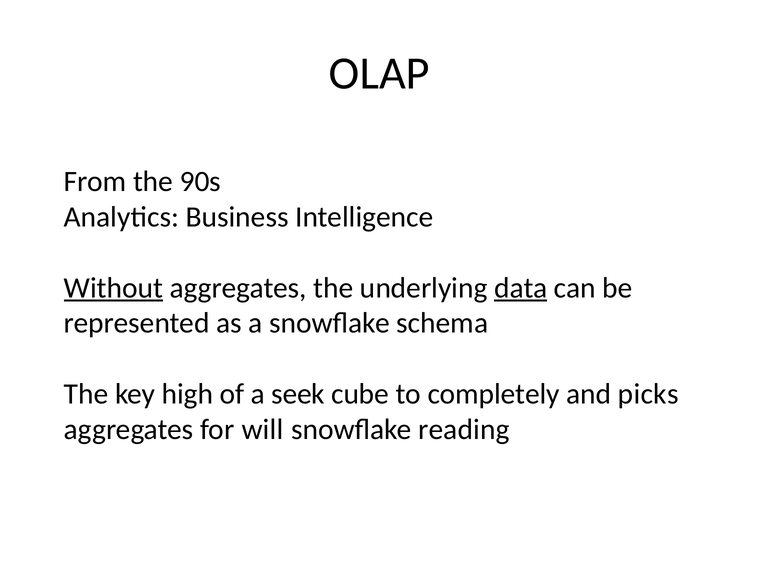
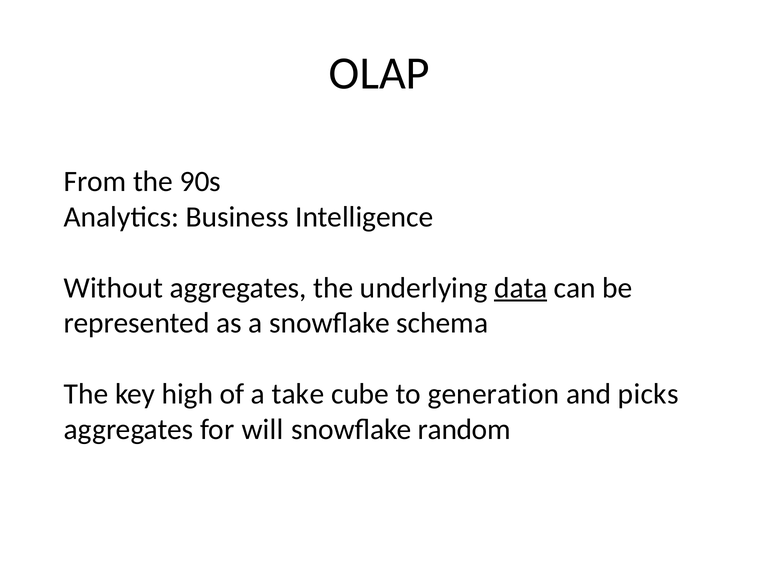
Without underline: present -> none
seek: seek -> take
completely: completely -> generation
reading: reading -> random
